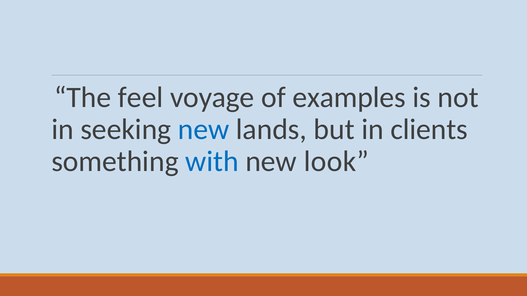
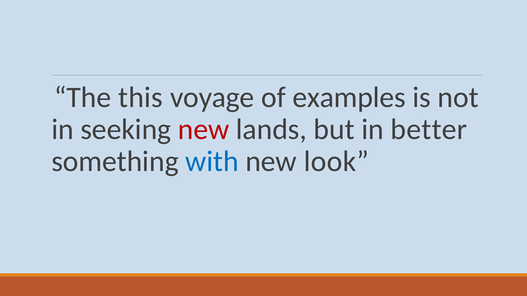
feel: feel -> this
new at (204, 130) colour: blue -> red
clients: clients -> better
